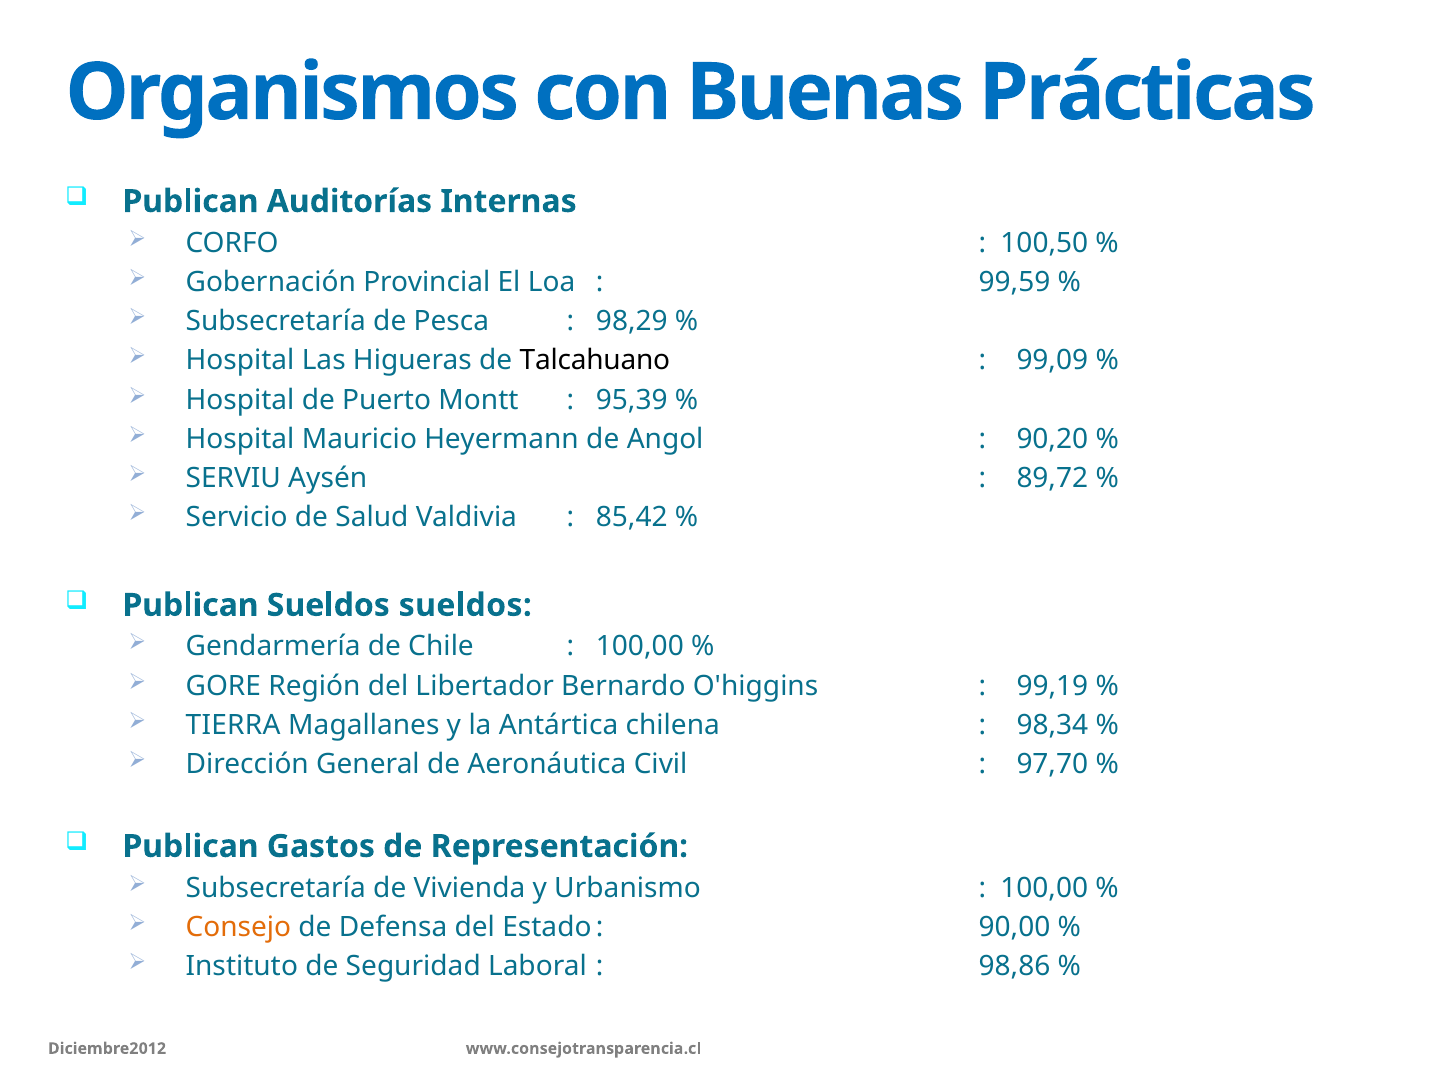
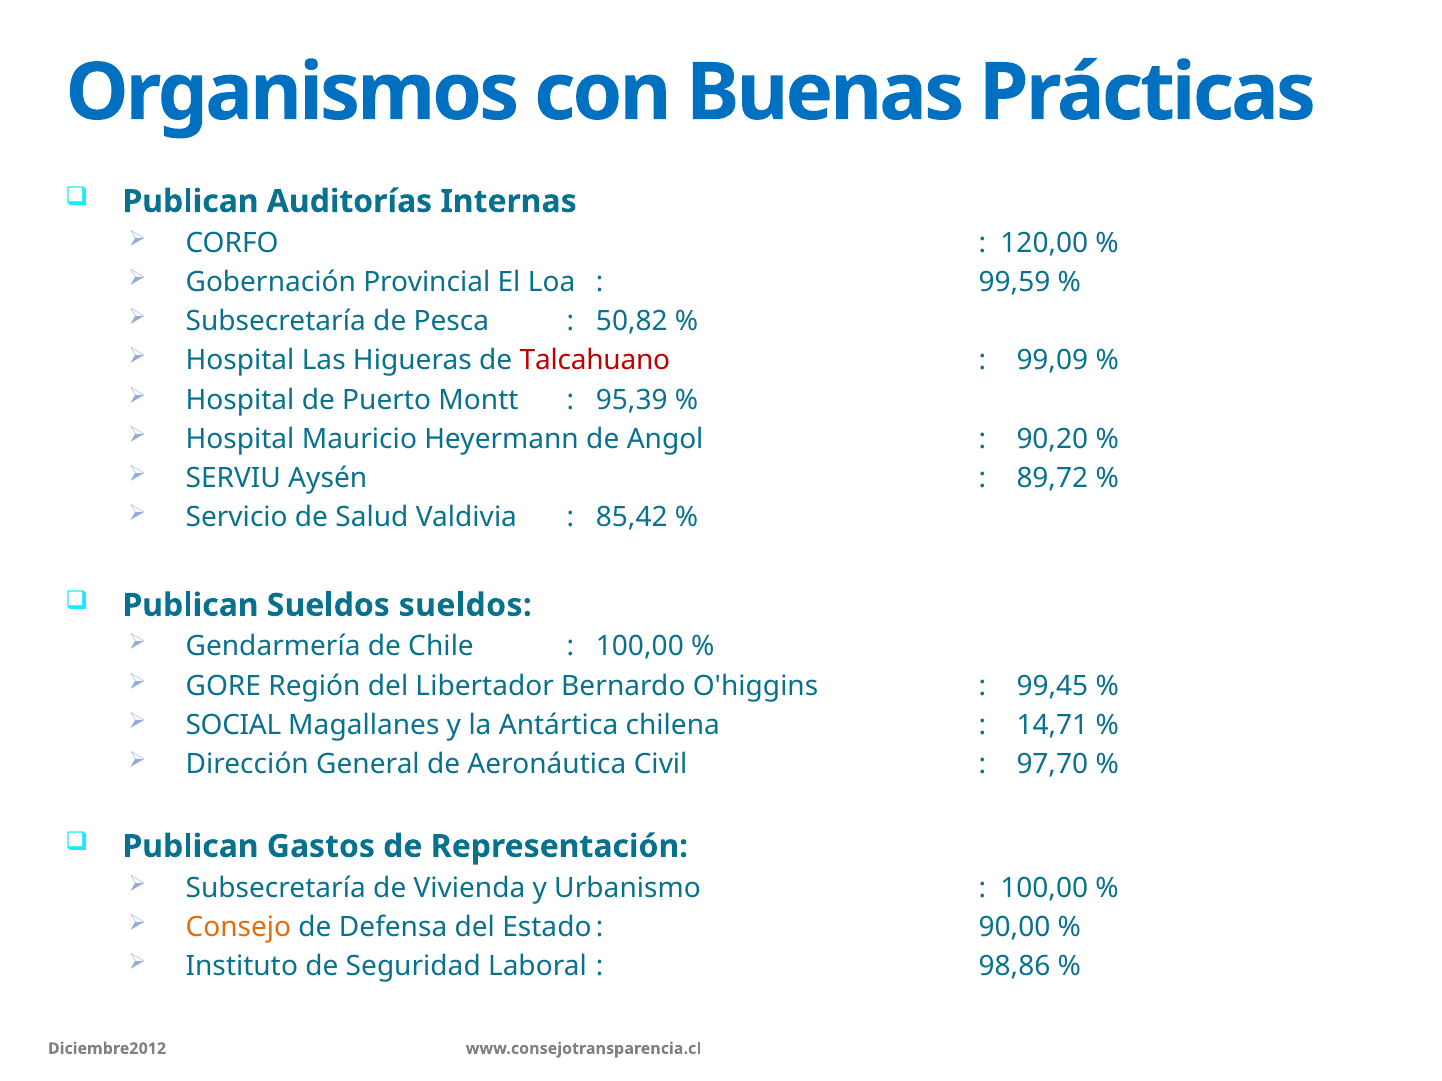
100,50: 100,50 -> 120,00
98,29: 98,29 -> 50,82
Talcahuano colour: black -> red
99,19: 99,19 -> 99,45
TIERRA: TIERRA -> SOCIAL
98,34: 98,34 -> 14,71
